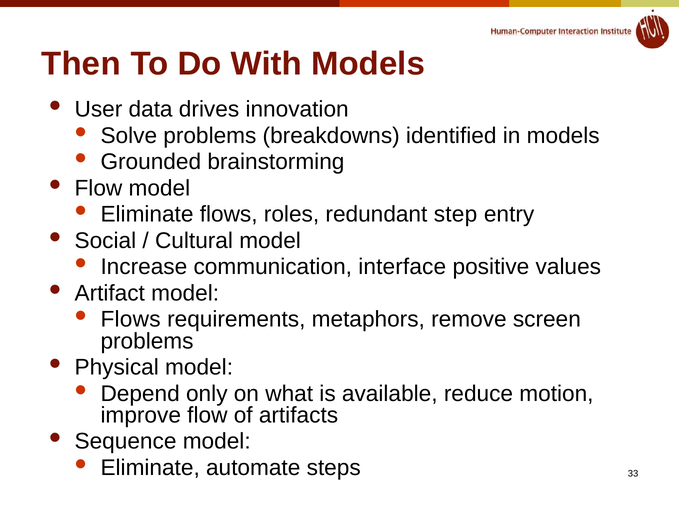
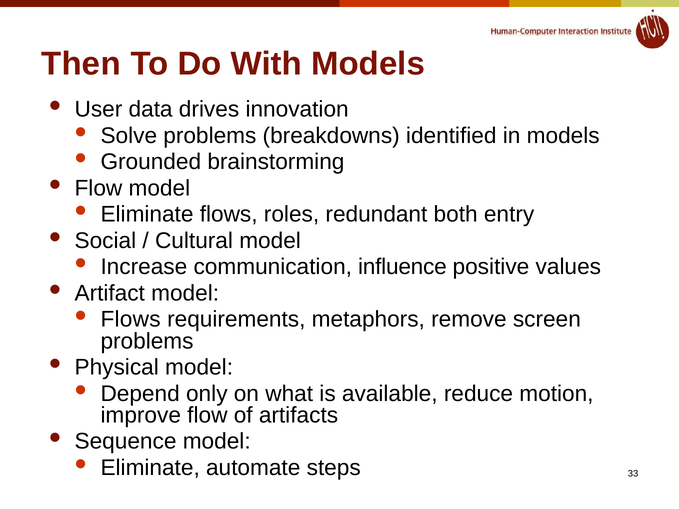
step: step -> both
interface: interface -> influence
